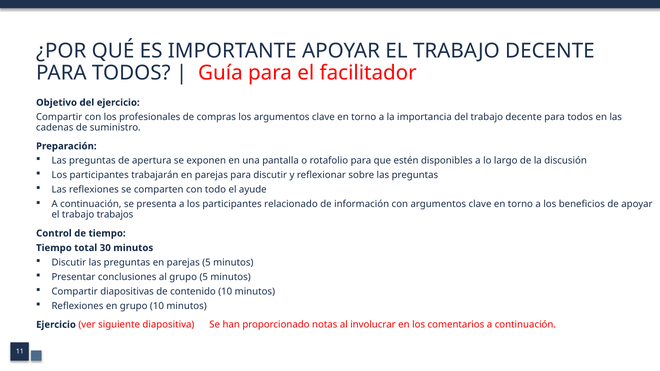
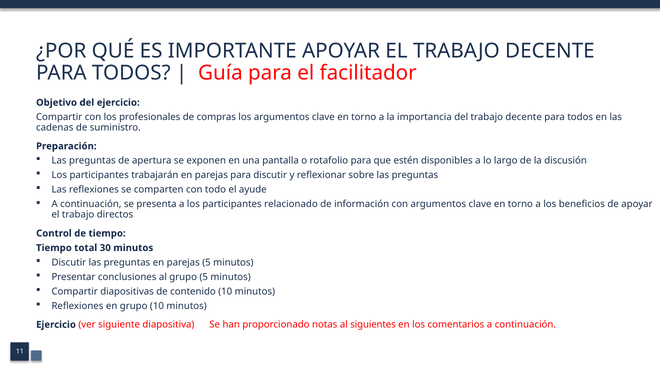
trabajos: trabajos -> directos
involucrar: involucrar -> siguientes
